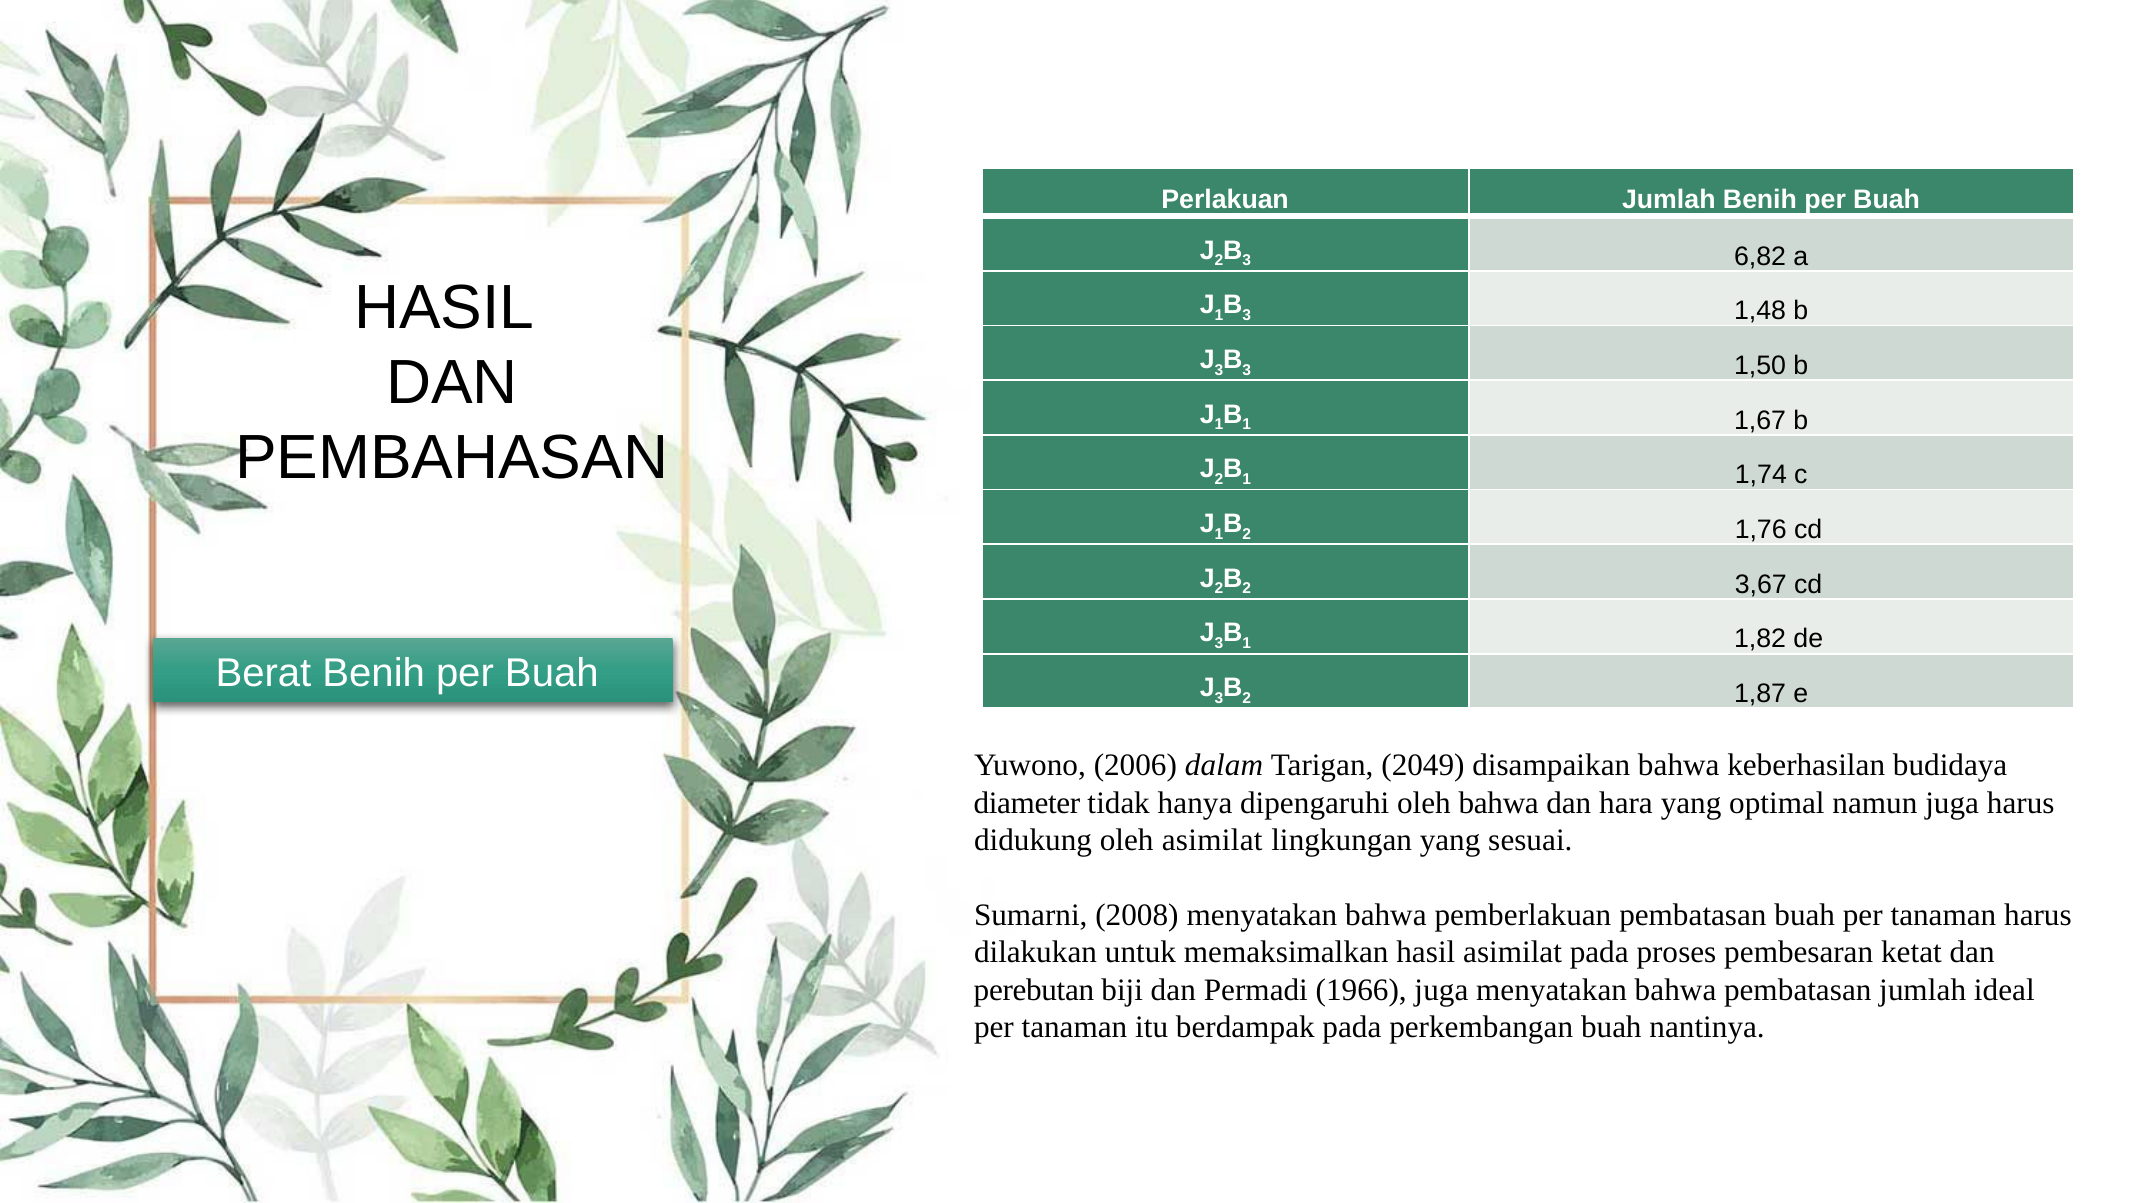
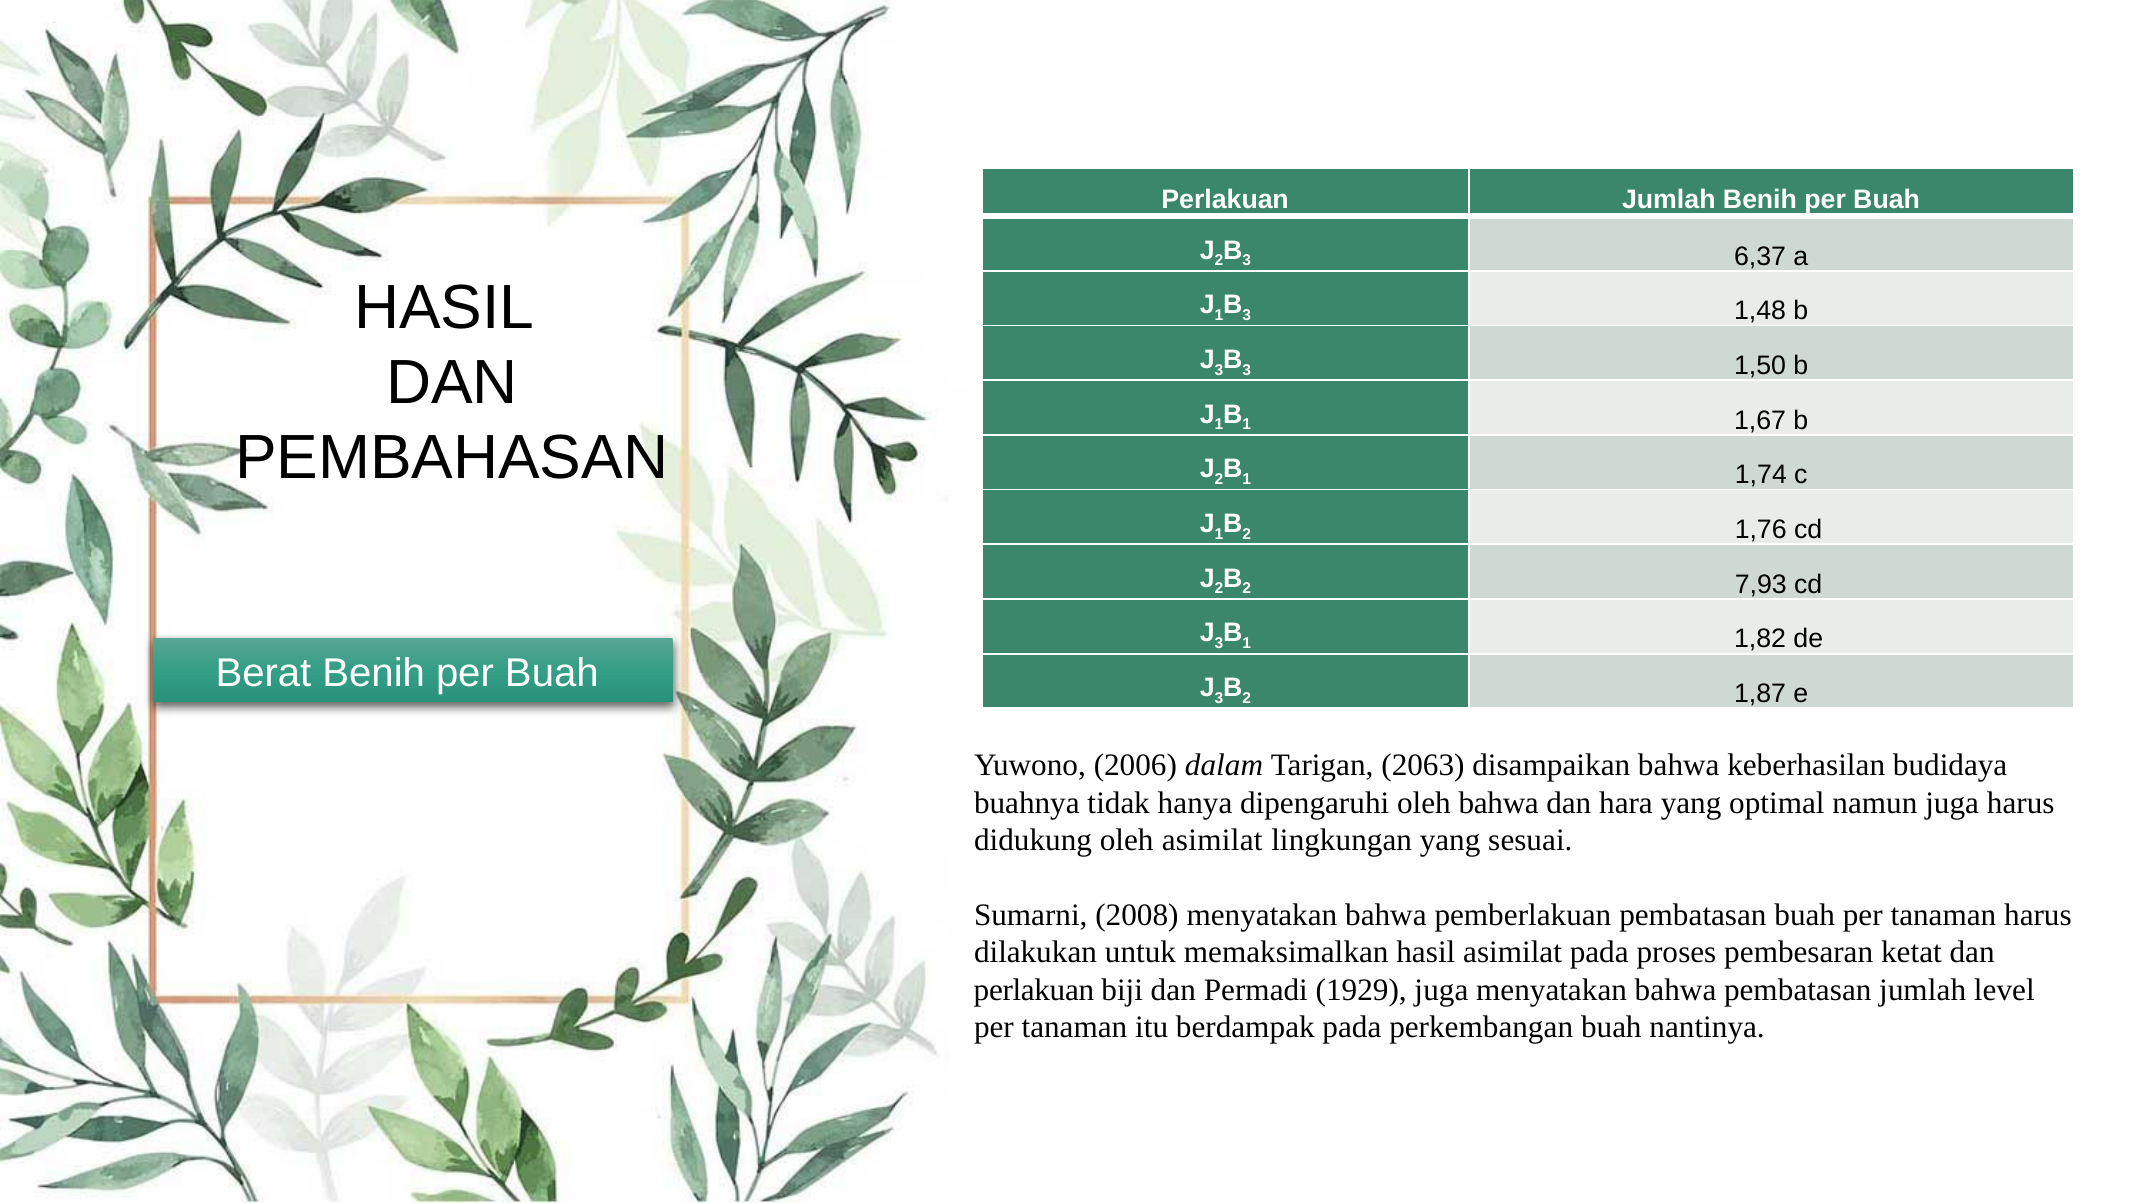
6,82: 6,82 -> 6,37
3,67: 3,67 -> 7,93
2049: 2049 -> 2063
diameter: diameter -> buahnya
perebutan at (1034, 990): perebutan -> perlakuan
1966: 1966 -> 1929
ideal: ideal -> level
